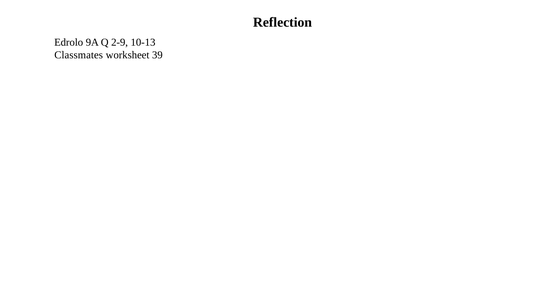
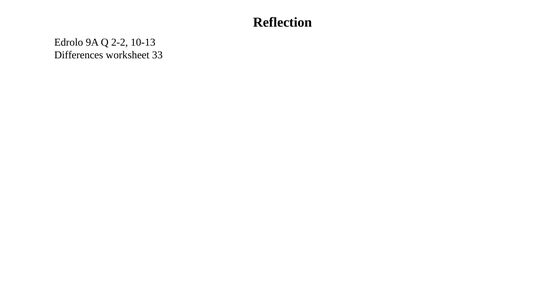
2-9: 2-9 -> 2-2
Classmates: Classmates -> Differences
39: 39 -> 33
